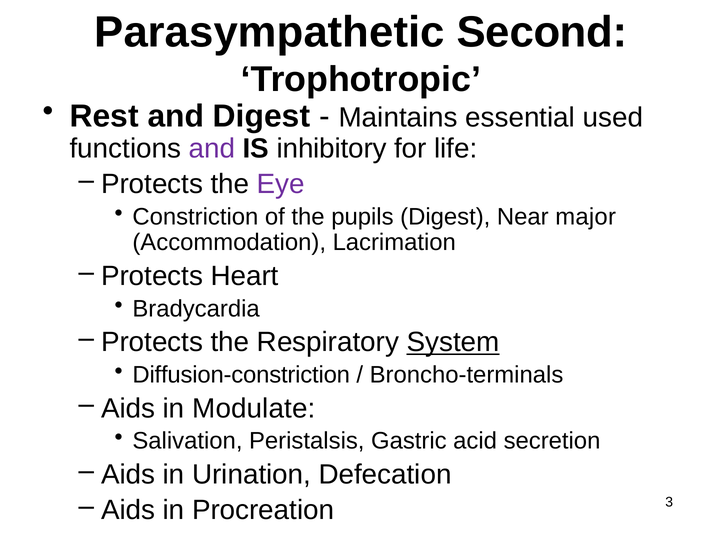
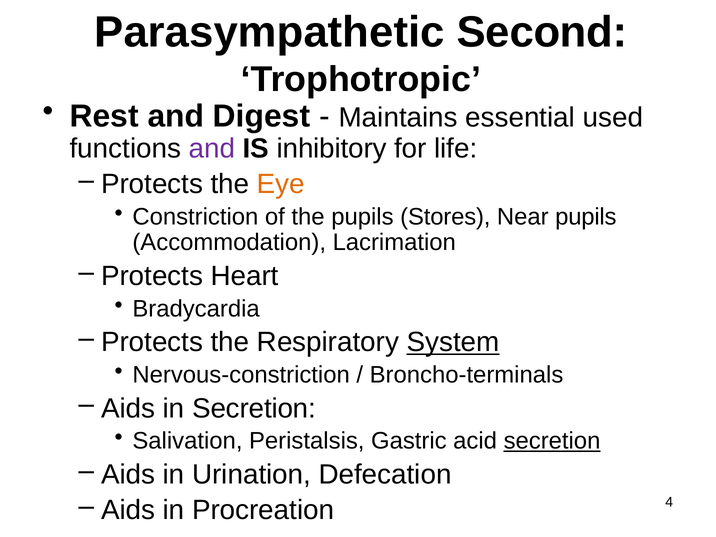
Eye colour: purple -> orange
pupils Digest: Digest -> Stores
Near major: major -> pupils
Diffusion-constriction: Diffusion-constriction -> Nervous-constriction
in Modulate: Modulate -> Secretion
secretion at (552, 441) underline: none -> present
3: 3 -> 4
